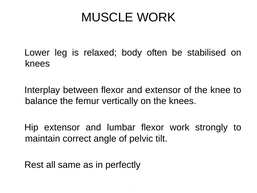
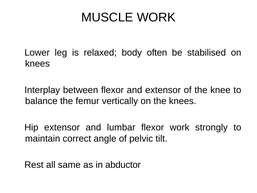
perfectly: perfectly -> abductor
